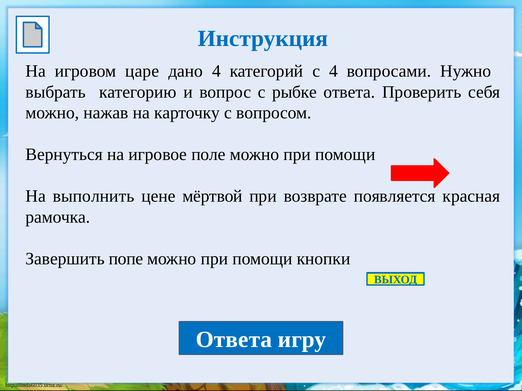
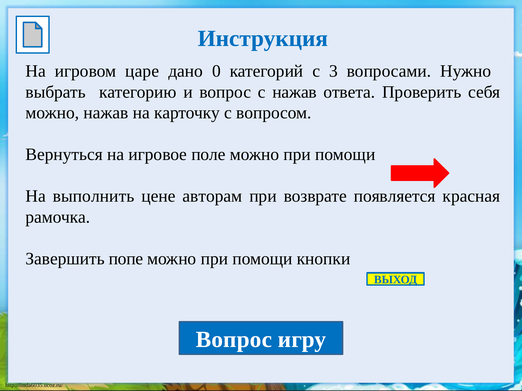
дано 4: 4 -> 0
с 4: 4 -> 3
с рыбке: рыбке -> нажав
мёртвой: мёртвой -> авторам
Ответа at (234, 340): Ответа -> Вопрос
